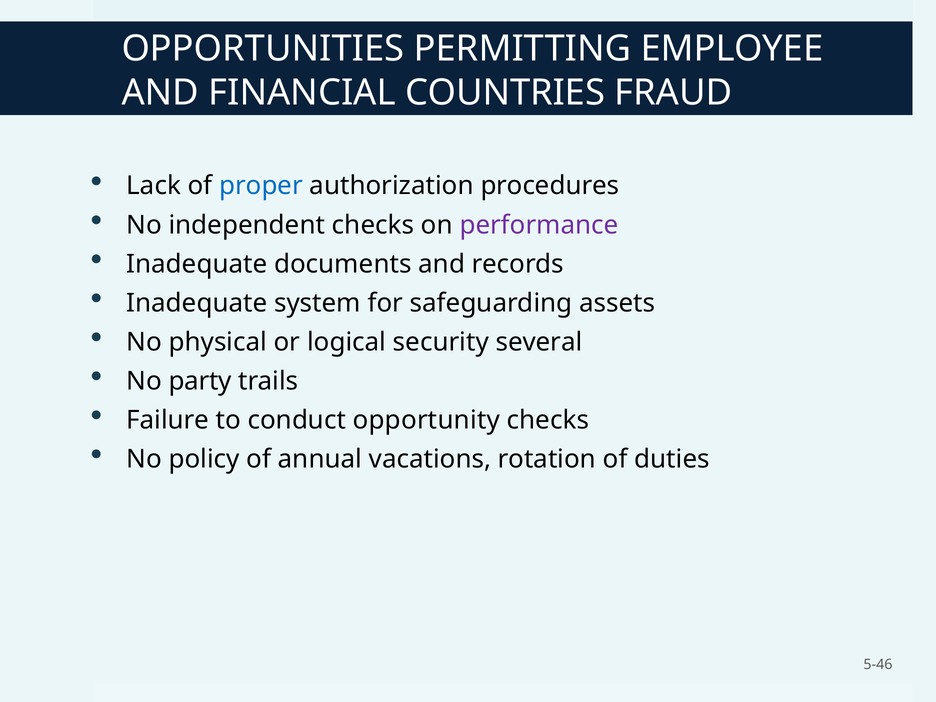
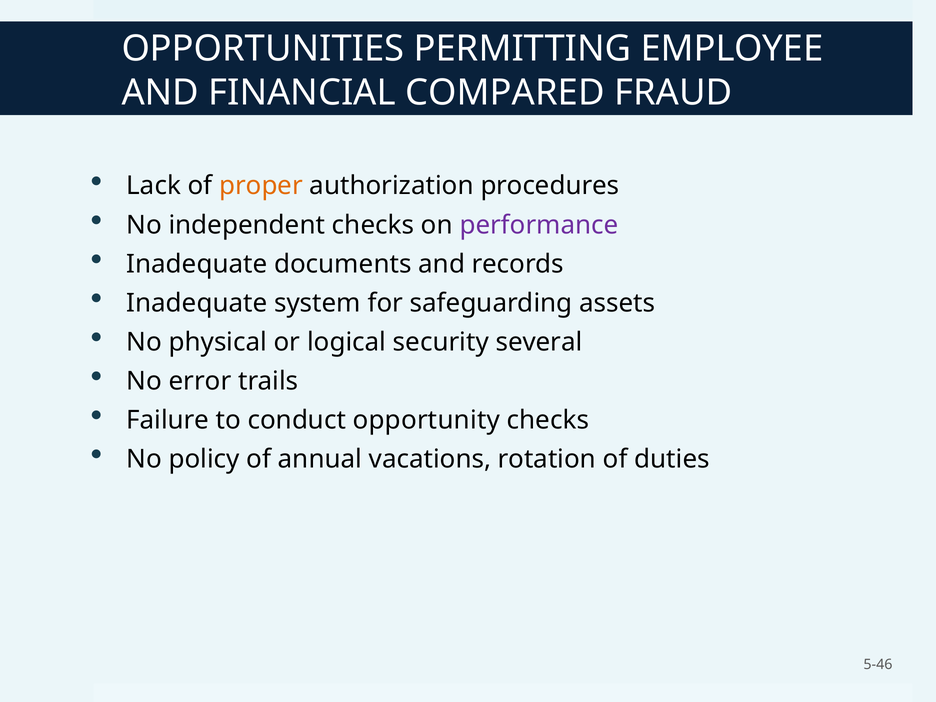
COUNTRIES: COUNTRIES -> COMPARED
proper colour: blue -> orange
party: party -> error
